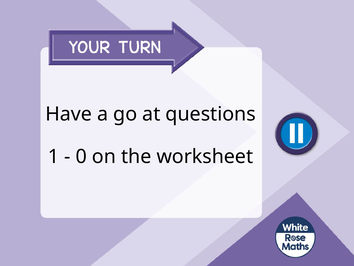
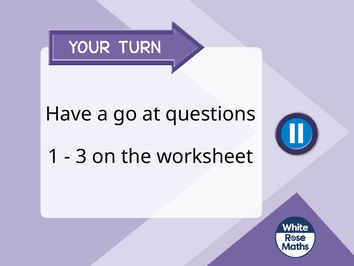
0: 0 -> 3
